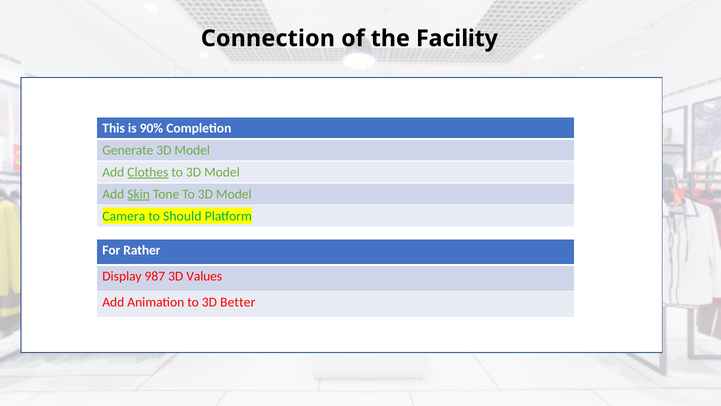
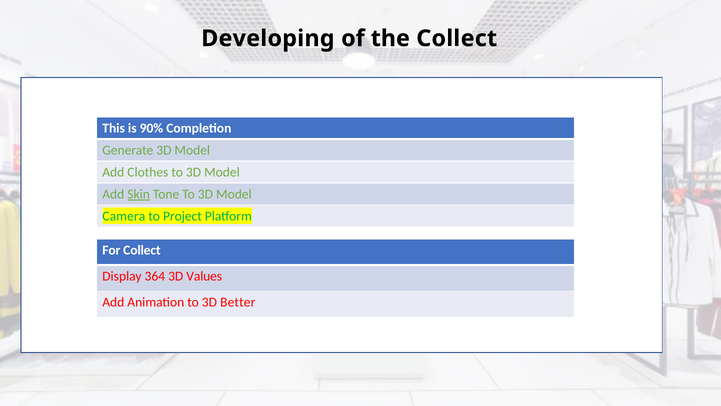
Connection at (268, 38): Connection -> Developing
the Facility: Facility -> Collect
Clothes underline: present -> none
Should: Should -> Project
For Rather: Rather -> Collect
987: 987 -> 364
